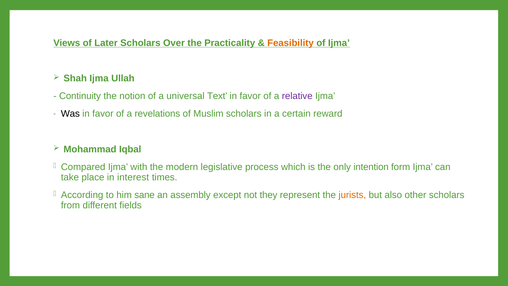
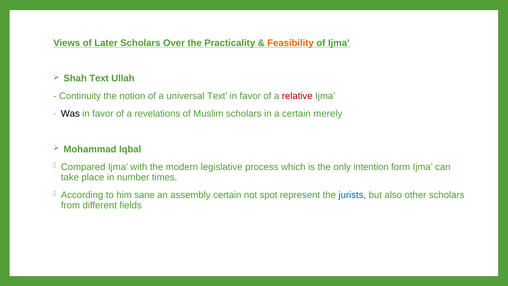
Shah Ijma: Ijma -> Text
relative colour: purple -> red
reward: reward -> merely
interest: interest -> number
assembly except: except -> certain
they: they -> spot
jurists colour: orange -> blue
